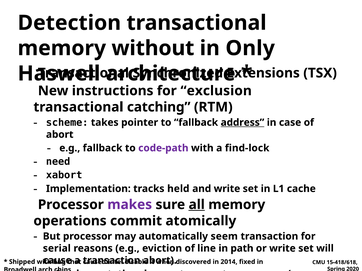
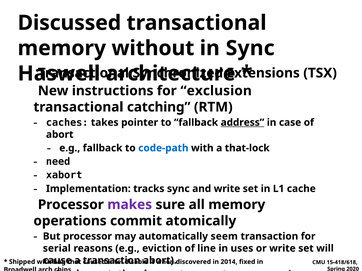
Detection: Detection -> Discussed
in Only: Only -> Sync
scheme: scheme -> caches
code-path colour: purple -> blue
find-lock: find-lock -> that-lock
tracks held: held -> sync
all underline: present -> none
path: path -> uses
